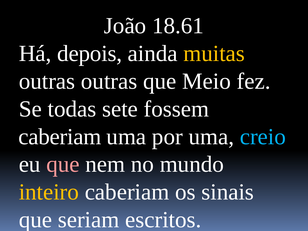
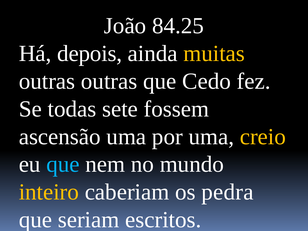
18.61: 18.61 -> 84.25
Meio: Meio -> Cedo
caberiam at (60, 137): caberiam -> ascensão
creio colour: light blue -> yellow
que at (63, 164) colour: pink -> light blue
sinais: sinais -> pedra
